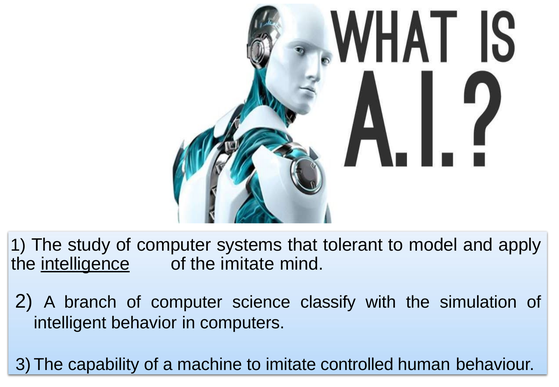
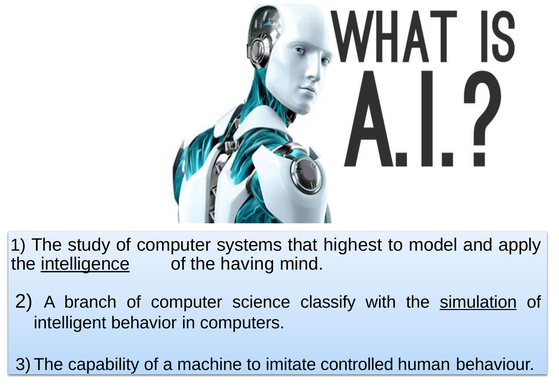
tolerant: tolerant -> highest
the imitate: imitate -> having
simulation underline: none -> present
